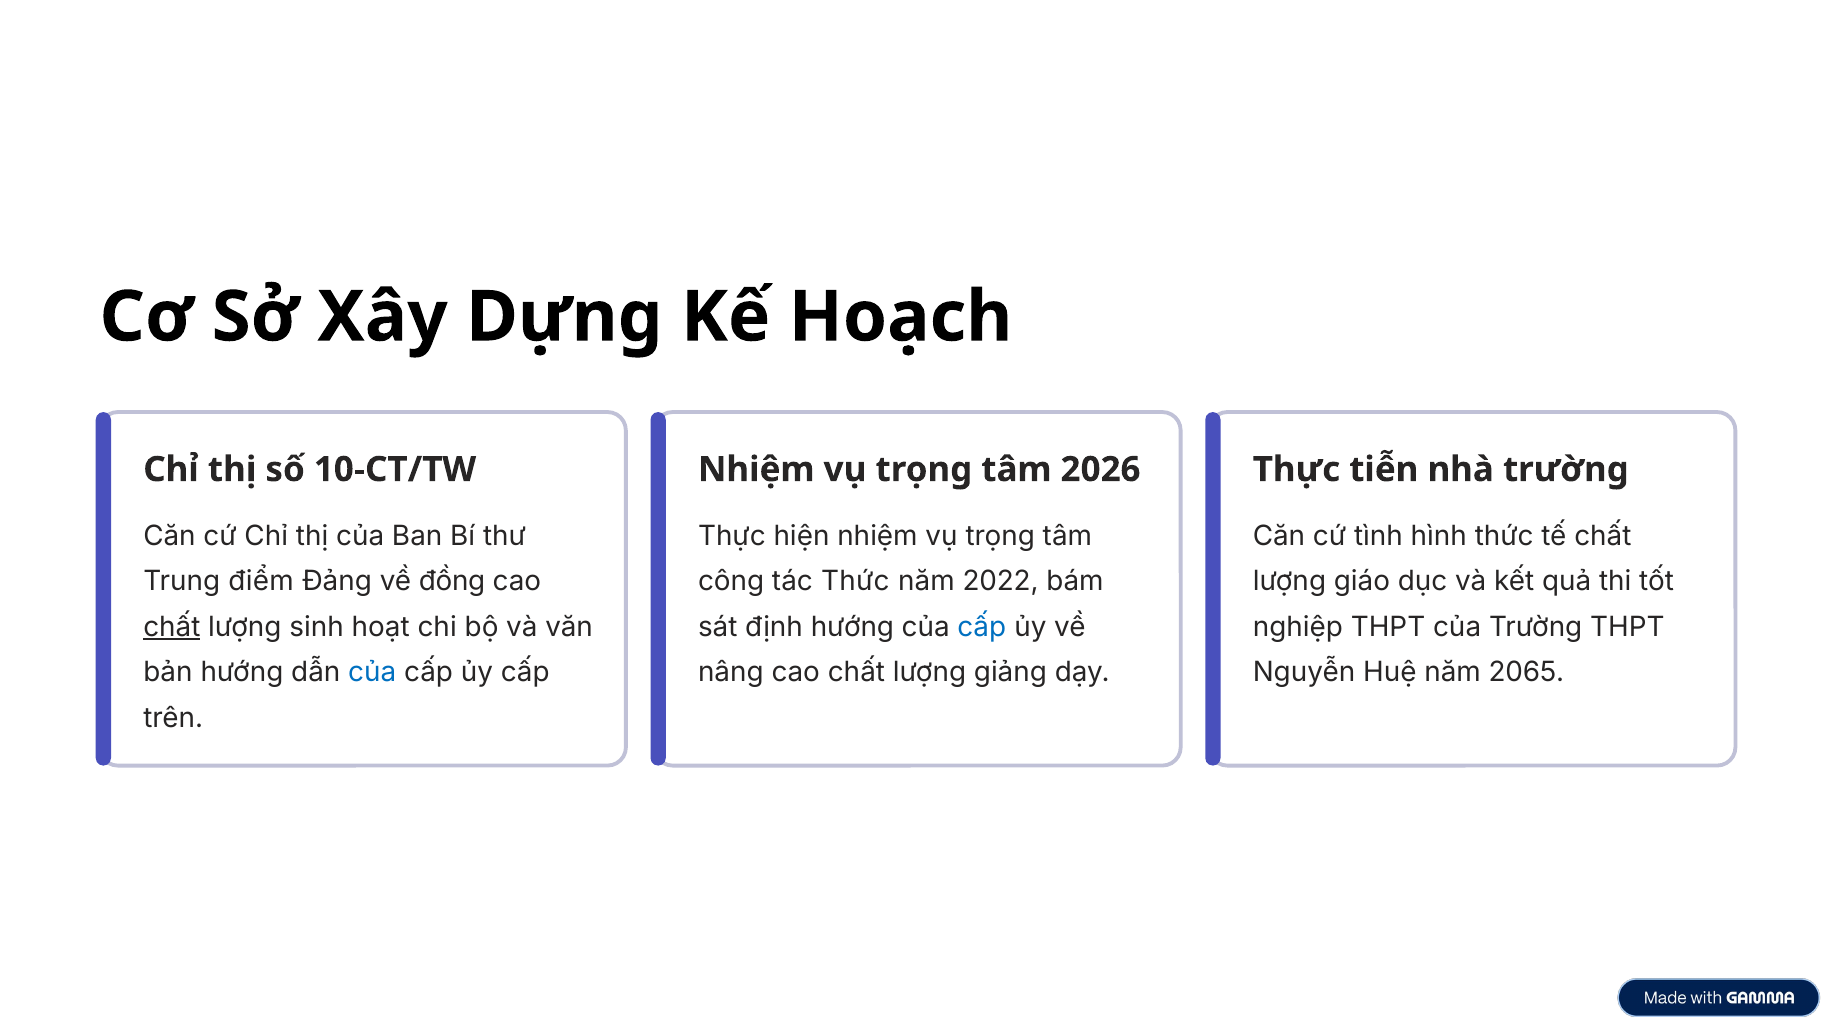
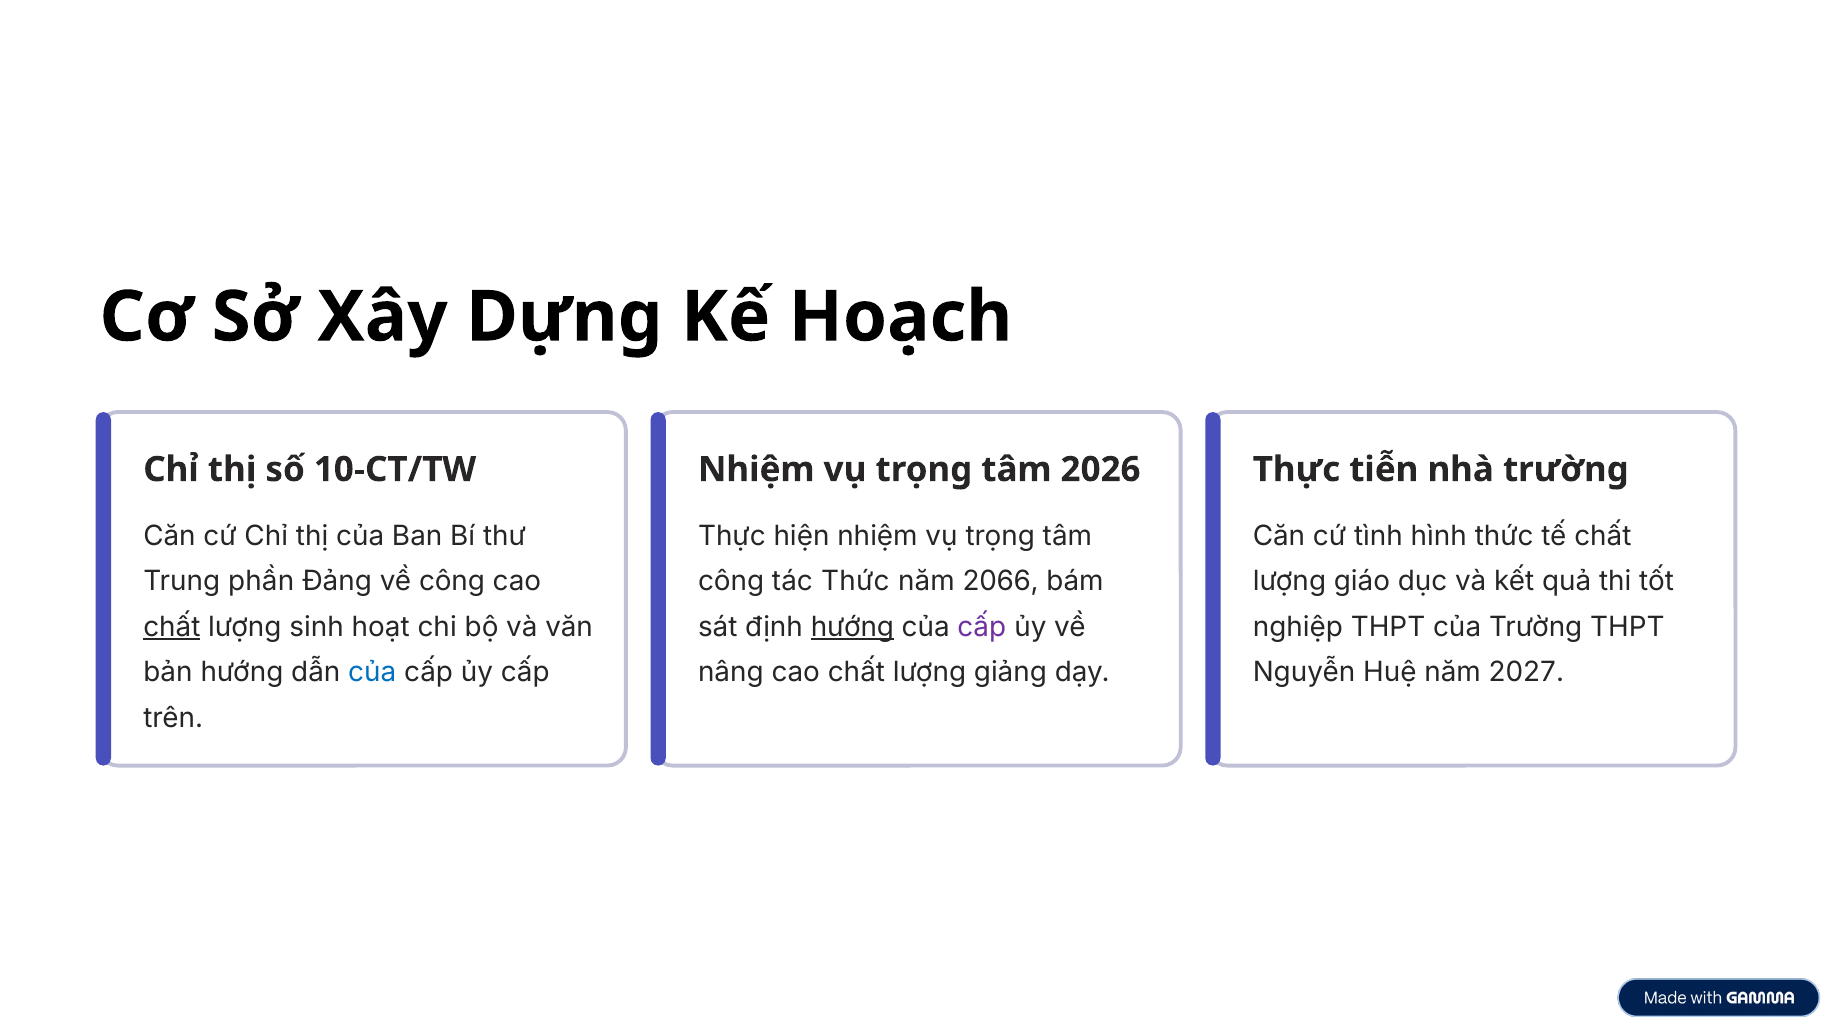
điểm: điểm -> phần
về đồng: đồng -> công
2022: 2022 -> 2066
hướng at (852, 627) underline: none -> present
cấp at (982, 627) colour: blue -> purple
2065: 2065 -> 2027
